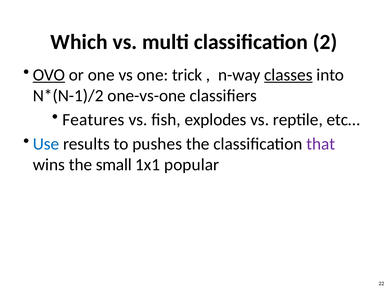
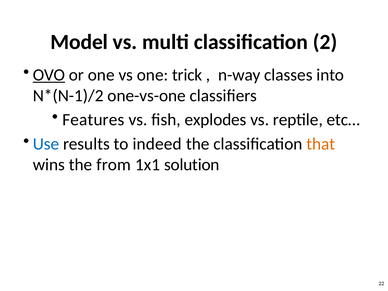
Which: Which -> Model
classes underline: present -> none
pushes: pushes -> indeed
that colour: purple -> orange
small: small -> from
popular: popular -> solution
